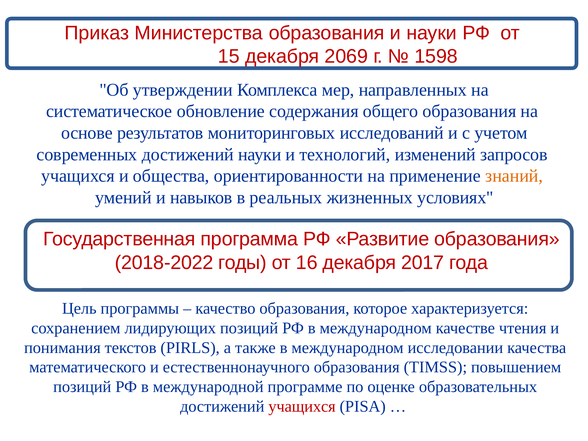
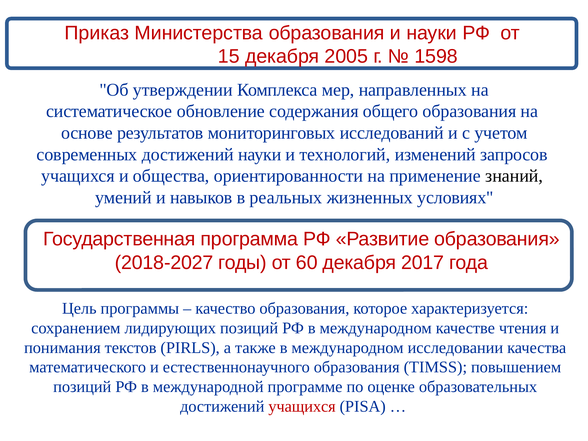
2069: 2069 -> 2005
знаний colour: orange -> black
2018-2022: 2018-2022 -> 2018-2027
16: 16 -> 60
